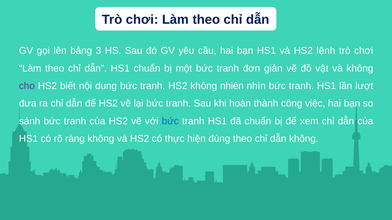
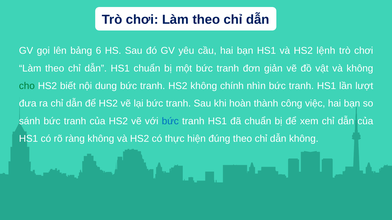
3: 3 -> 6
cho colour: purple -> green
nhiên: nhiên -> chính
